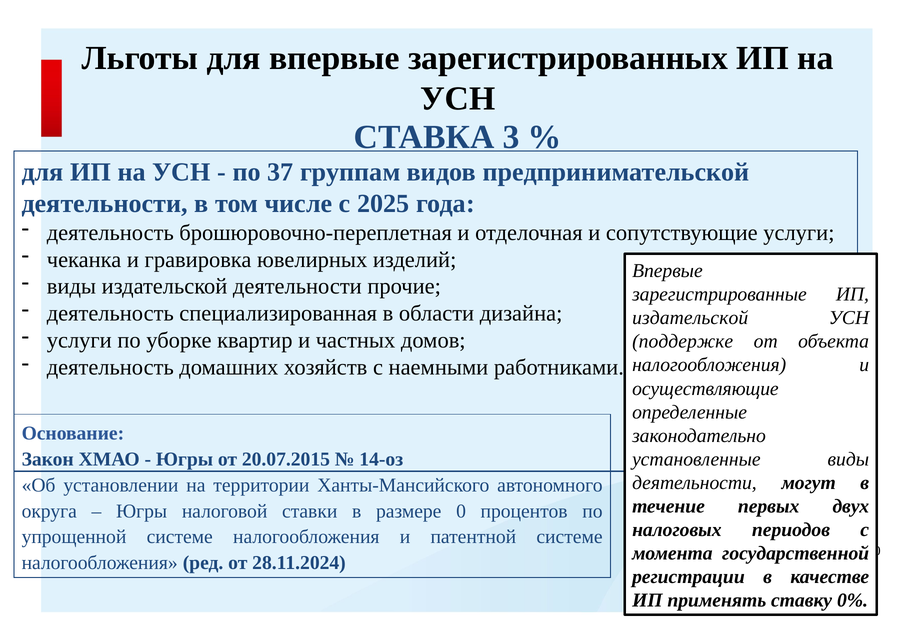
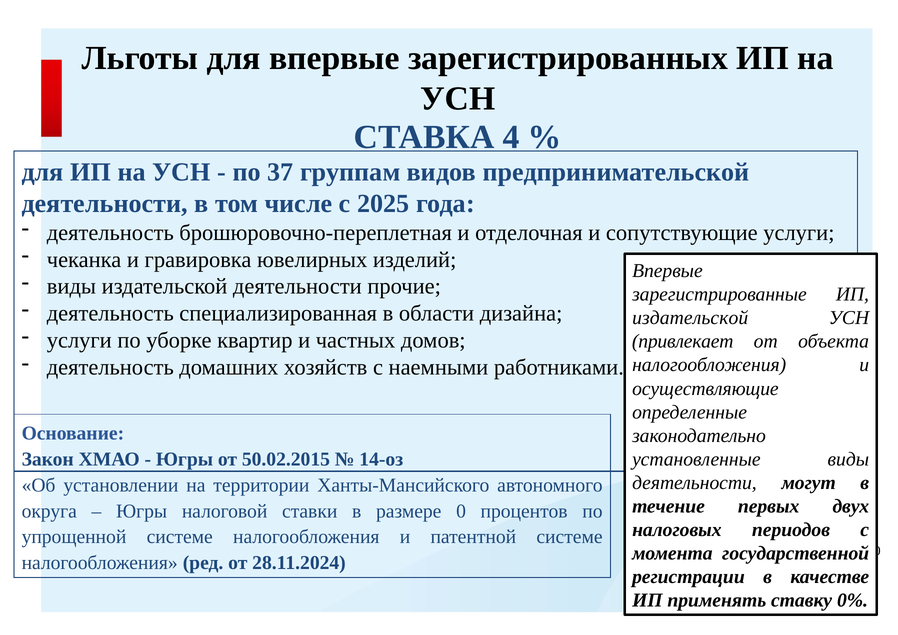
3: 3 -> 4
поддержке: поддержке -> привлекает
20.07.2015: 20.07.2015 -> 50.02.2015
